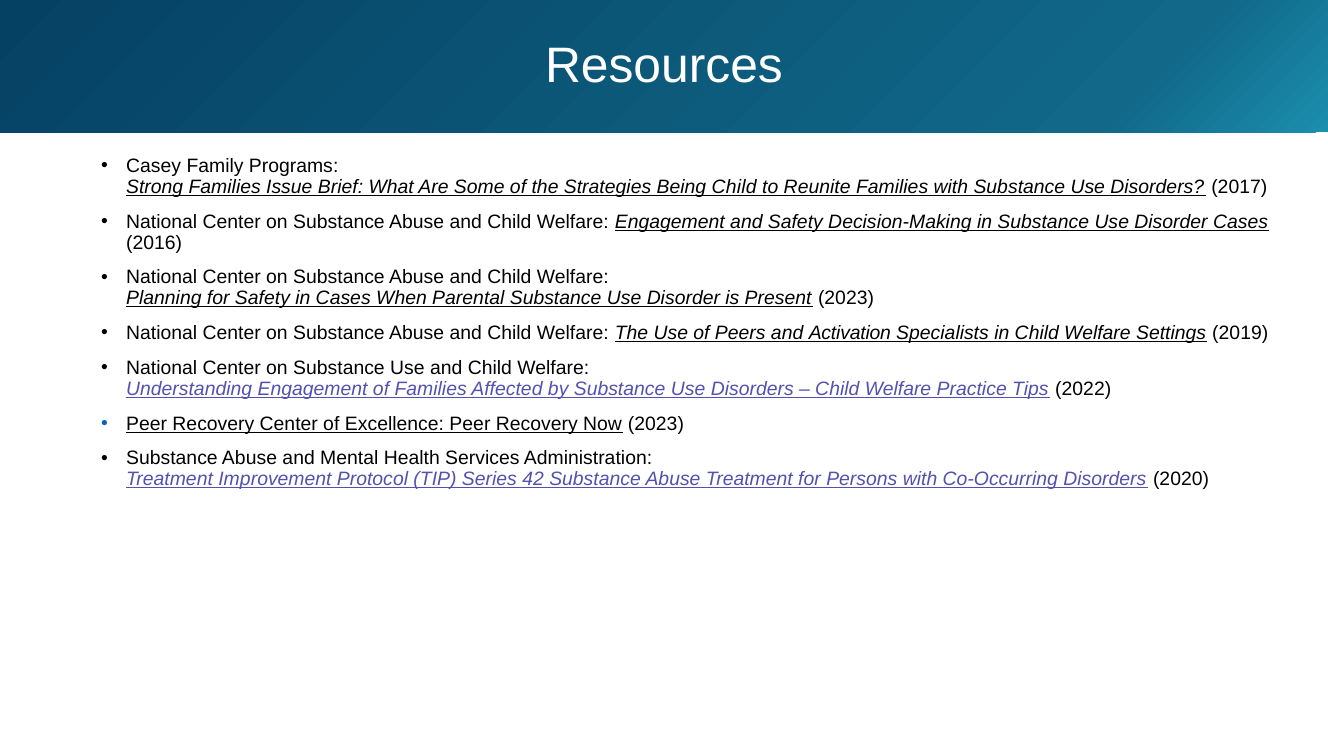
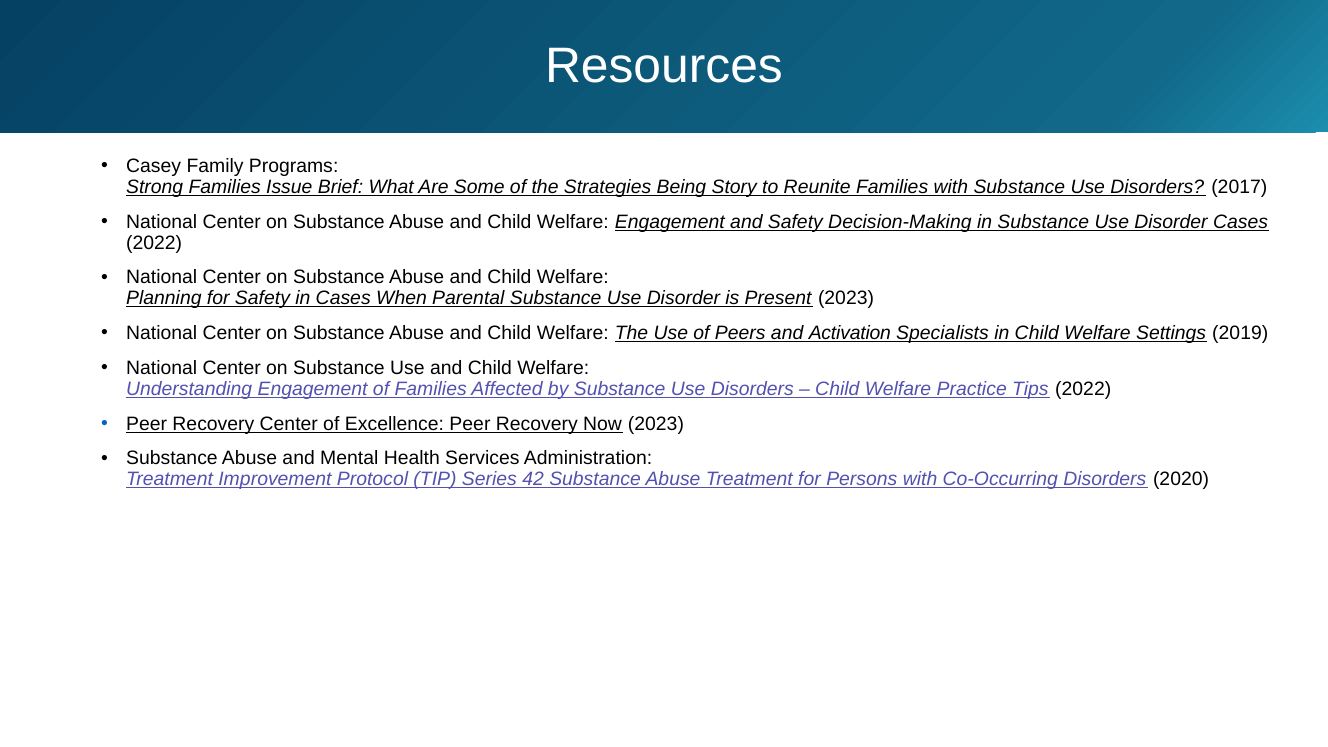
Being Child: Child -> Story
2016 at (154, 243): 2016 -> 2022
